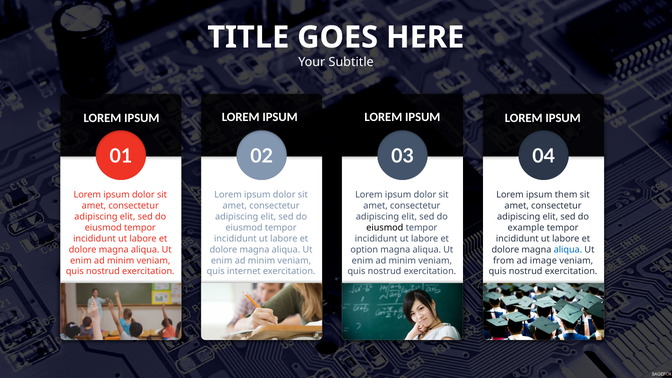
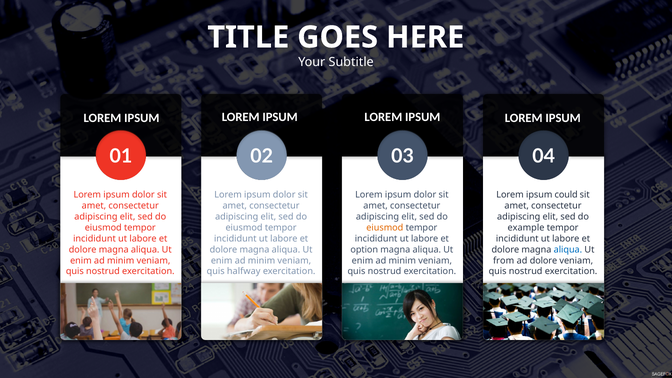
them: them -> could
eiusmod at (385, 228) colour: black -> orange
ad image: image -> dolore
internet: internet -> halfway
